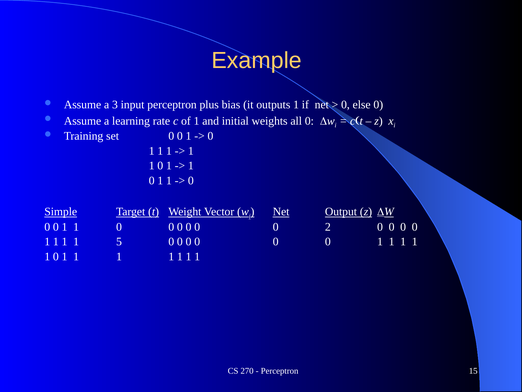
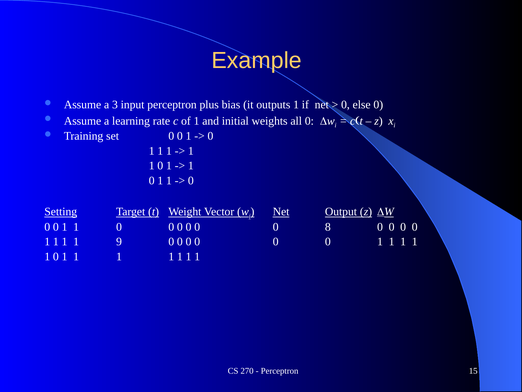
Simple: Simple -> Setting
2: 2 -> 8
5: 5 -> 9
